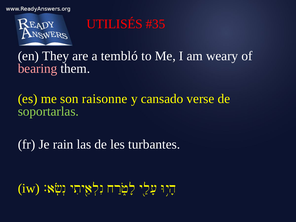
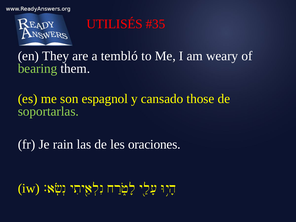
bearing colour: pink -> light green
raisonne: raisonne -> espagnol
verse: verse -> those
turbantes: turbantes -> oraciones
